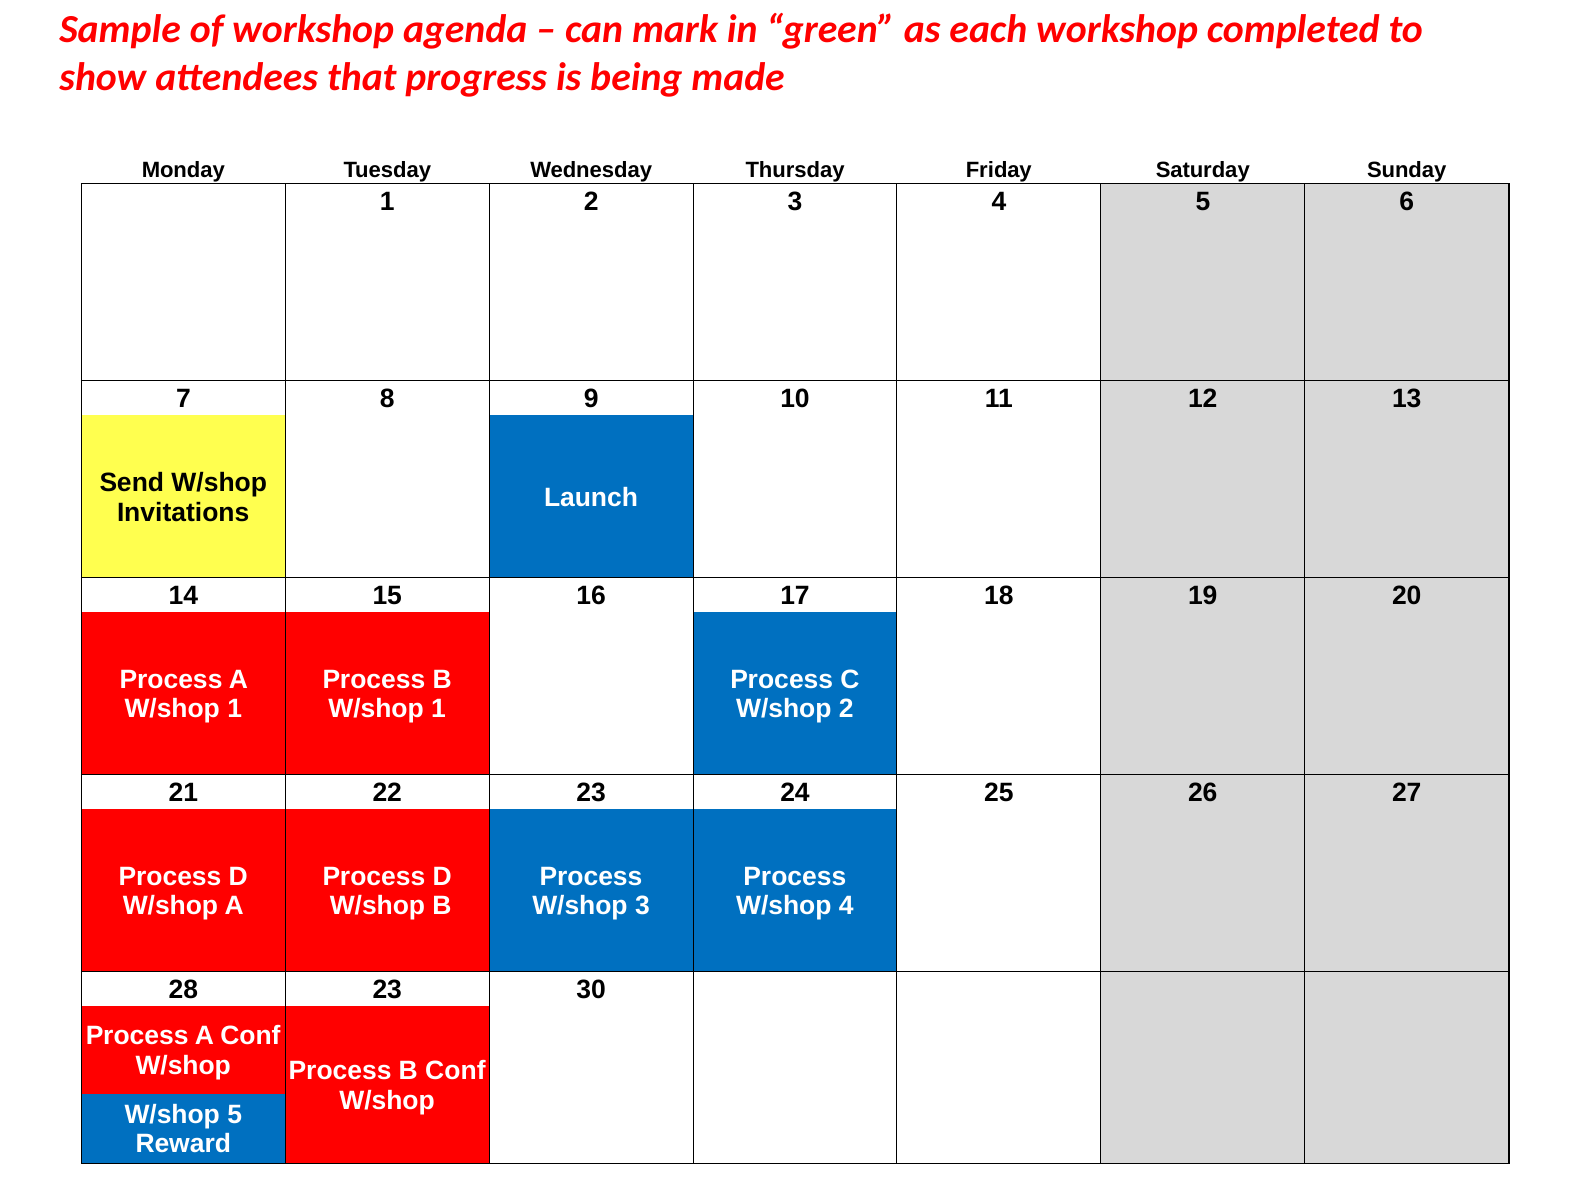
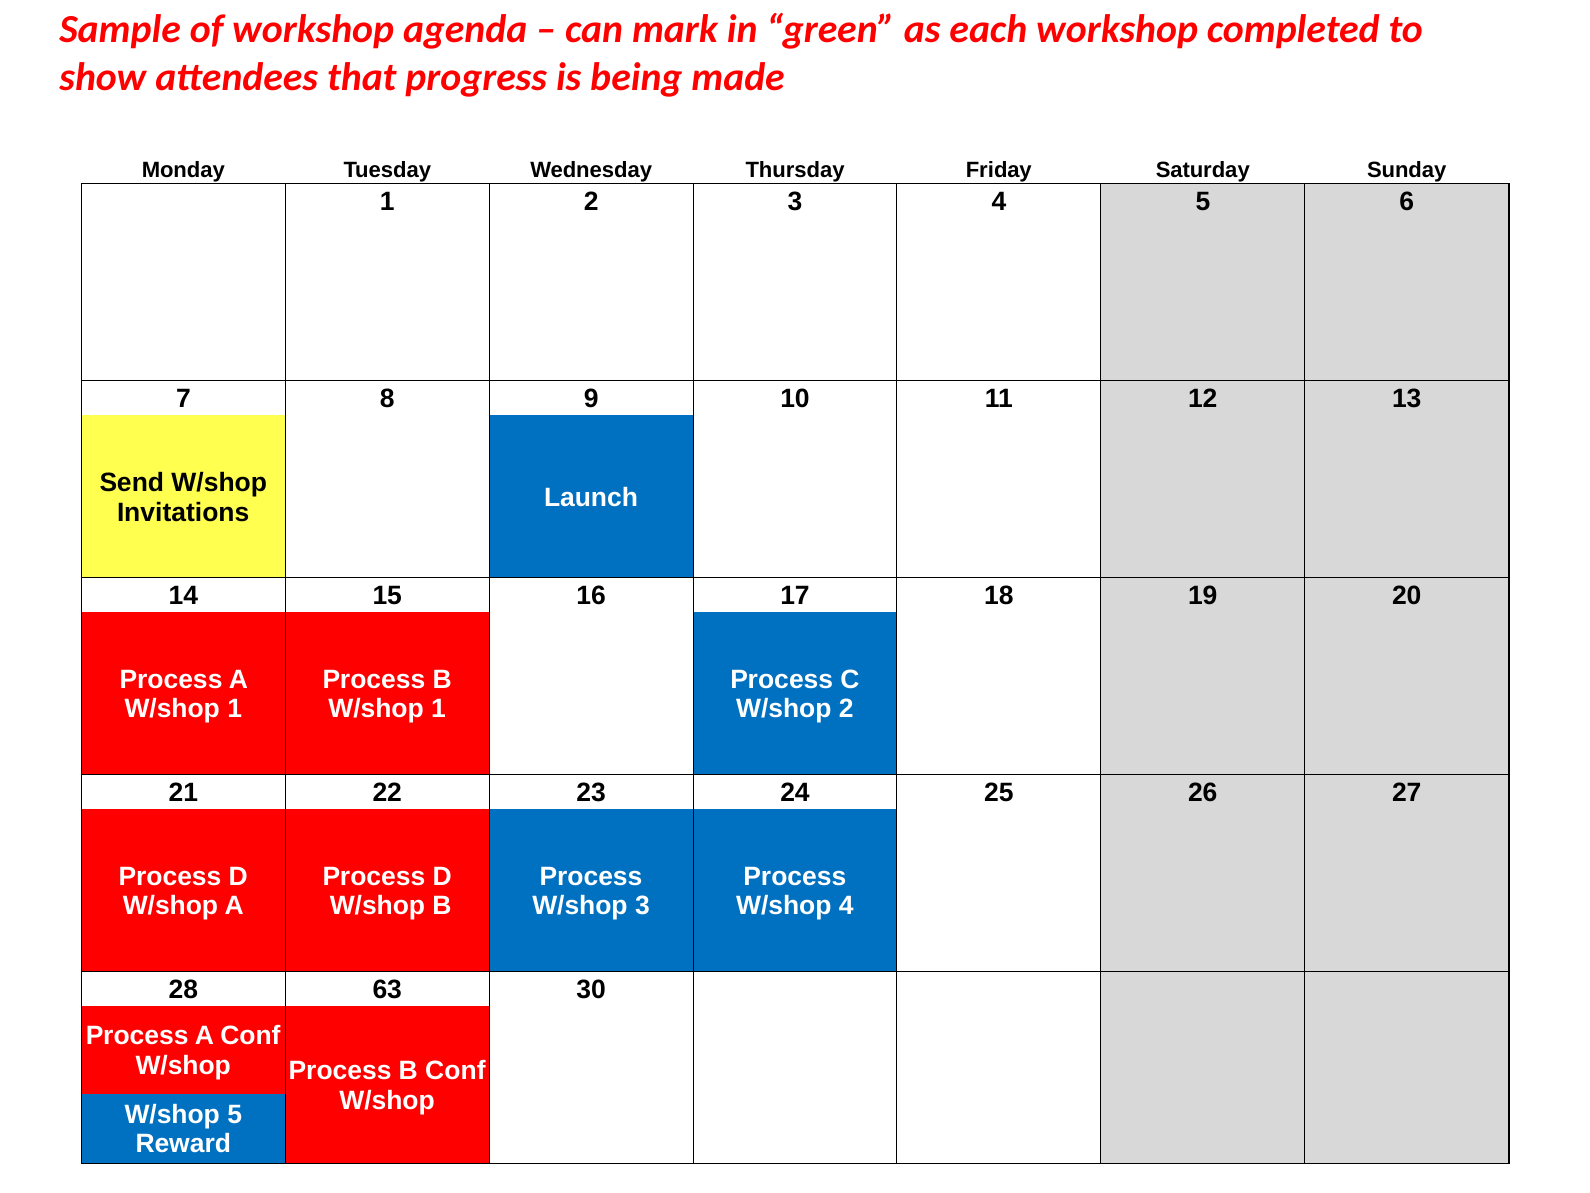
28 23: 23 -> 63
